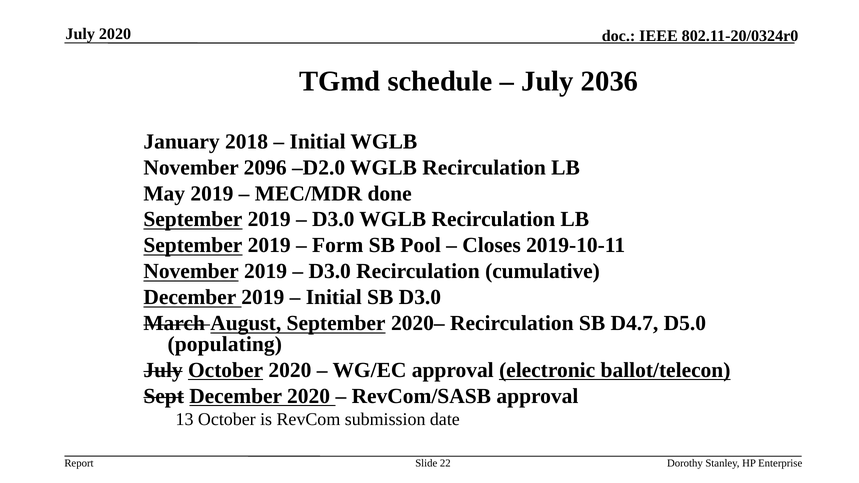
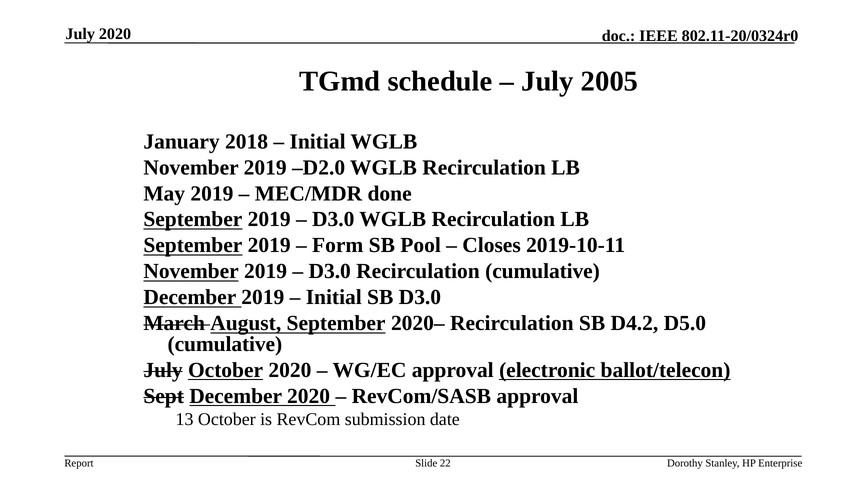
2036: 2036 -> 2005
2096 at (265, 167): 2096 -> 2019
D4.7: D4.7 -> D4.2
populating at (225, 344): populating -> cumulative
